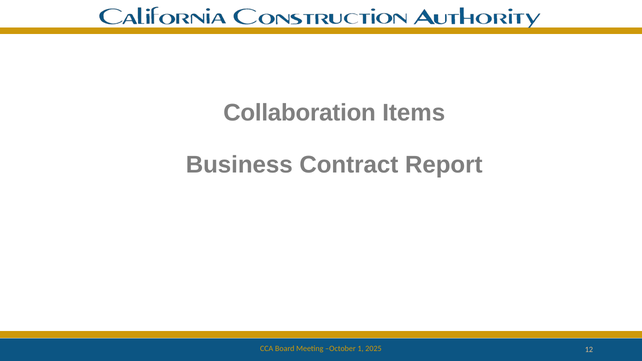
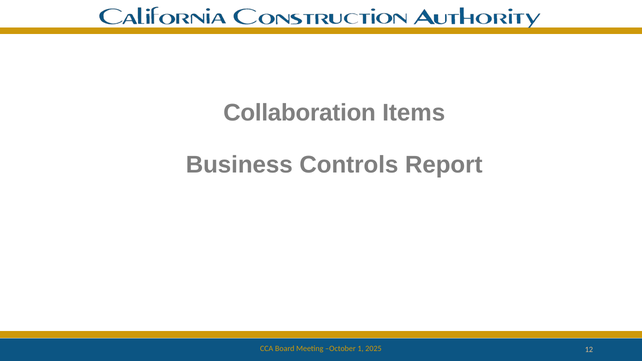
Contract: Contract -> Controls
